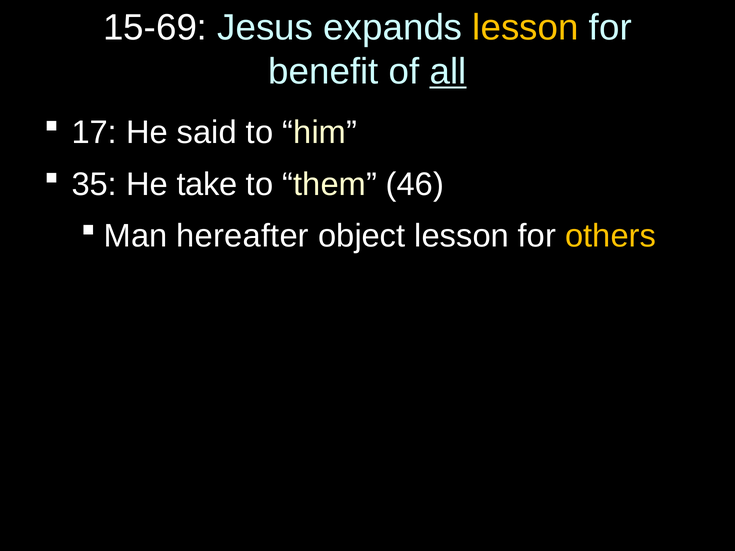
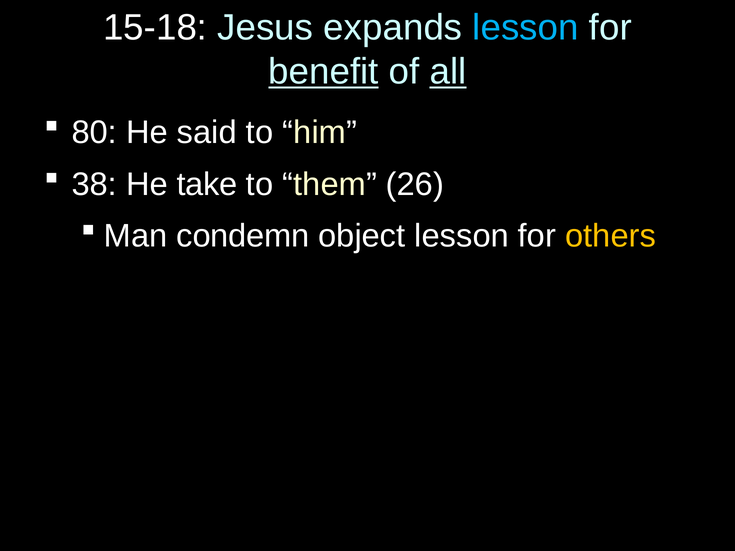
15-69: 15-69 -> 15-18
lesson at (526, 28) colour: yellow -> light blue
benefit underline: none -> present
17: 17 -> 80
35: 35 -> 38
46: 46 -> 26
hereafter: hereafter -> condemn
